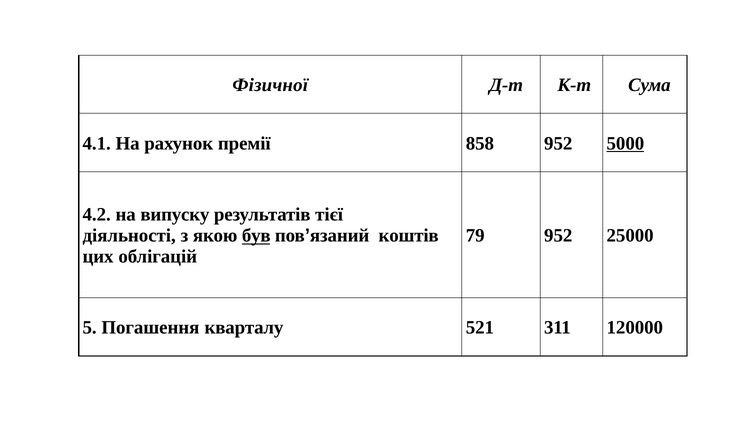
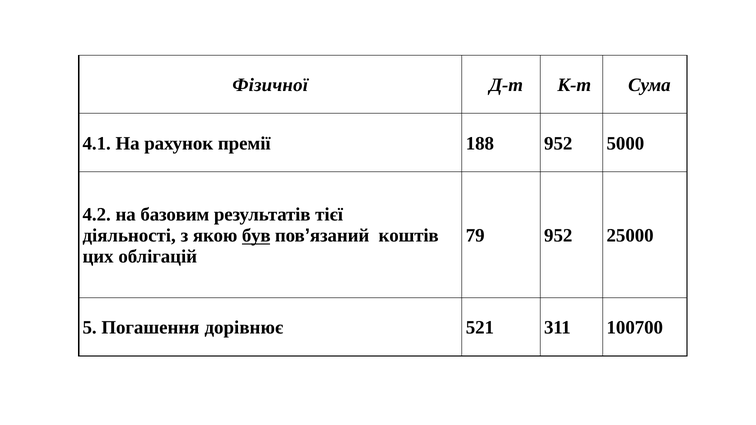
858: 858 -> 188
5000 underline: present -> none
випуску: випуску -> базовим
кварталу: кварталу -> дорівнює
120000: 120000 -> 100700
